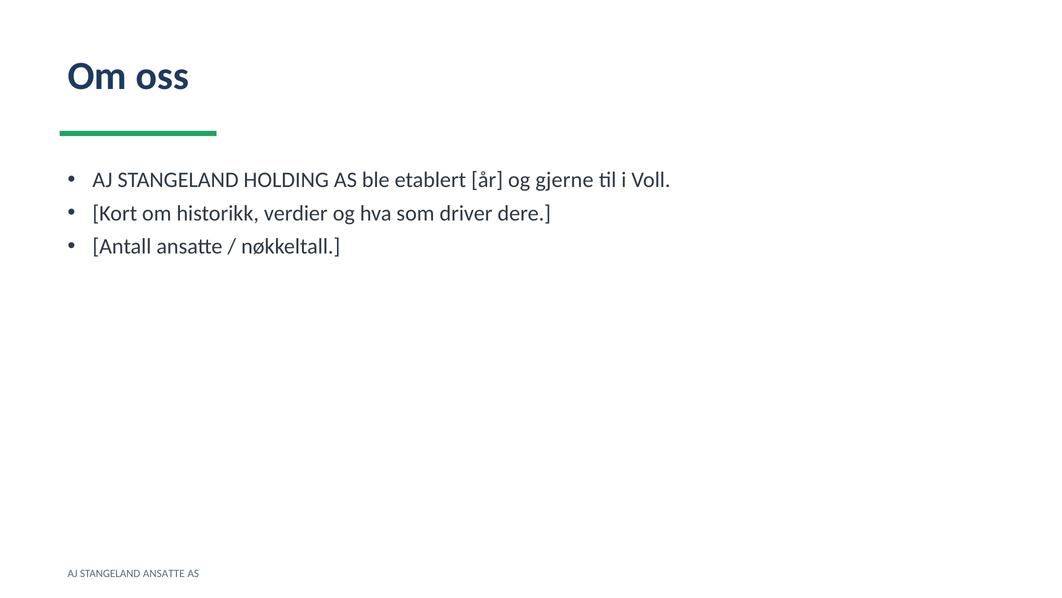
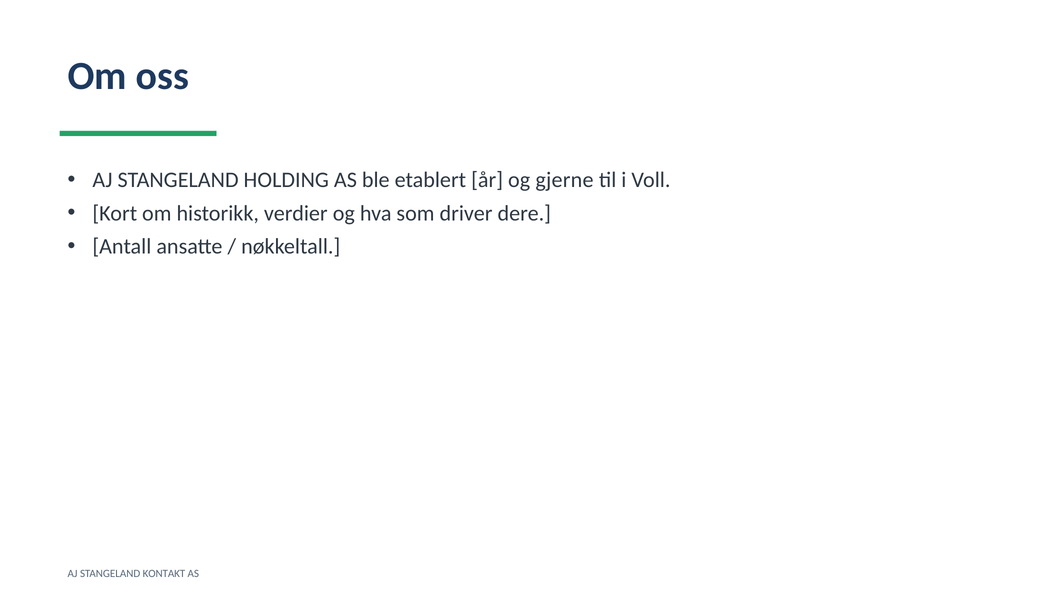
STANGELAND ANSATTE: ANSATTE -> KONTAKT
